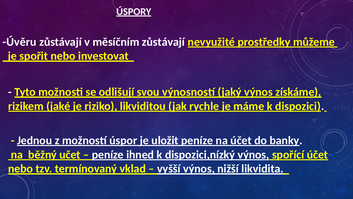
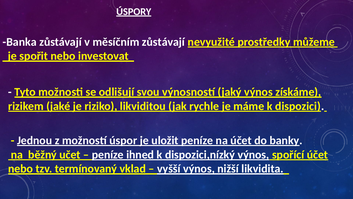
Úvěru: Úvěru -> Banka
